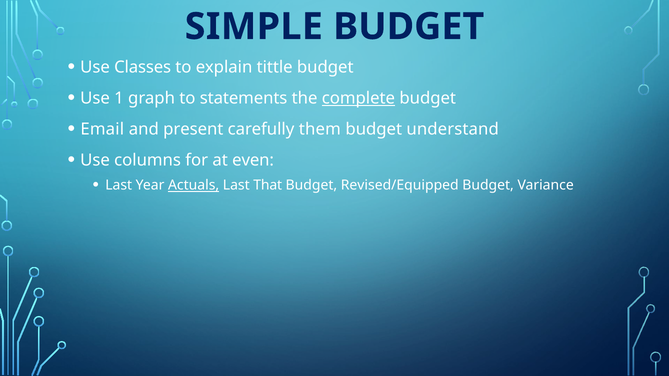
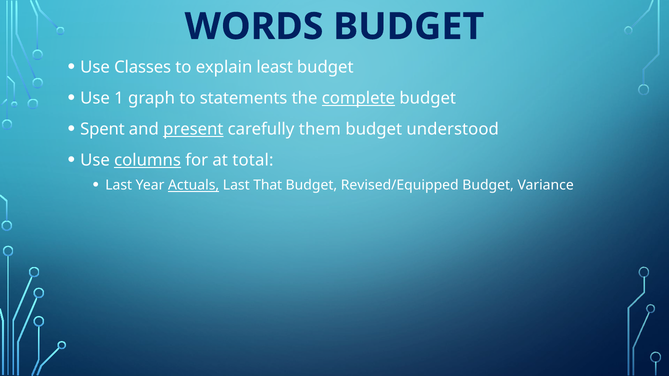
SIMPLE: SIMPLE -> WORDS
tittle: tittle -> least
Email: Email -> Spent
present underline: none -> present
understand: understand -> understood
columns underline: none -> present
even: even -> total
